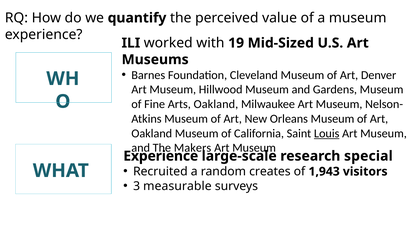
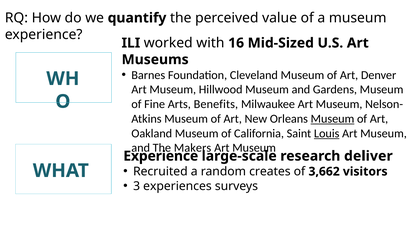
19: 19 -> 16
Arts Oakland: Oakland -> Benefits
Museum at (332, 119) underline: none -> present
special: special -> deliver
1,943: 1,943 -> 3,662
measurable: measurable -> experiences
